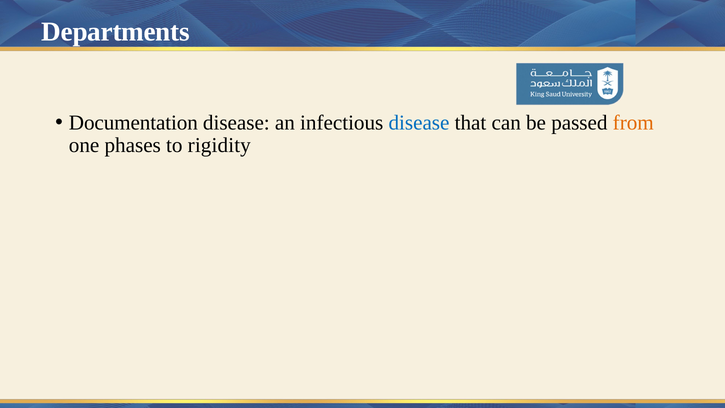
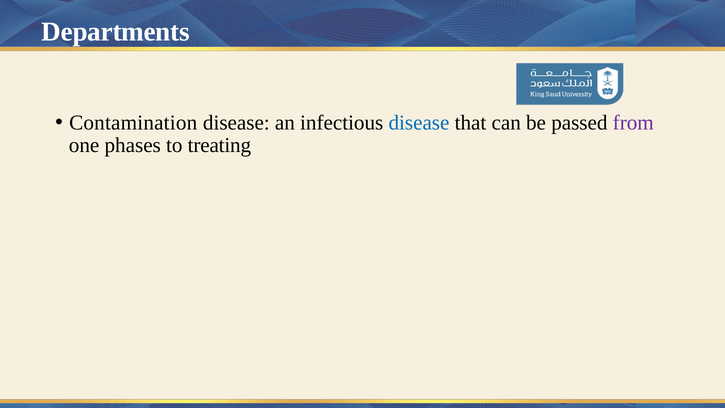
Documentation: Documentation -> Contamination
from colour: orange -> purple
rigidity: rigidity -> treating
